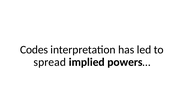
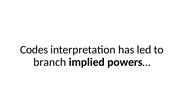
spread: spread -> branch
